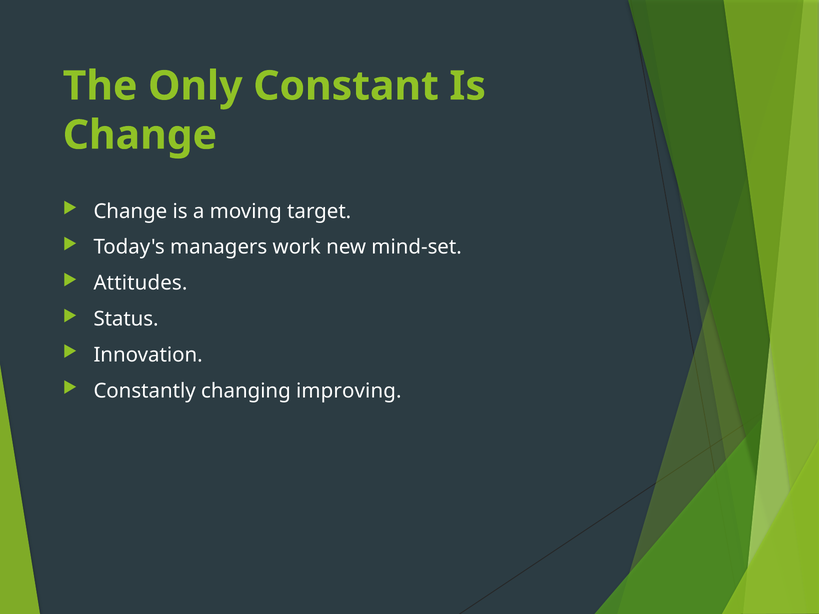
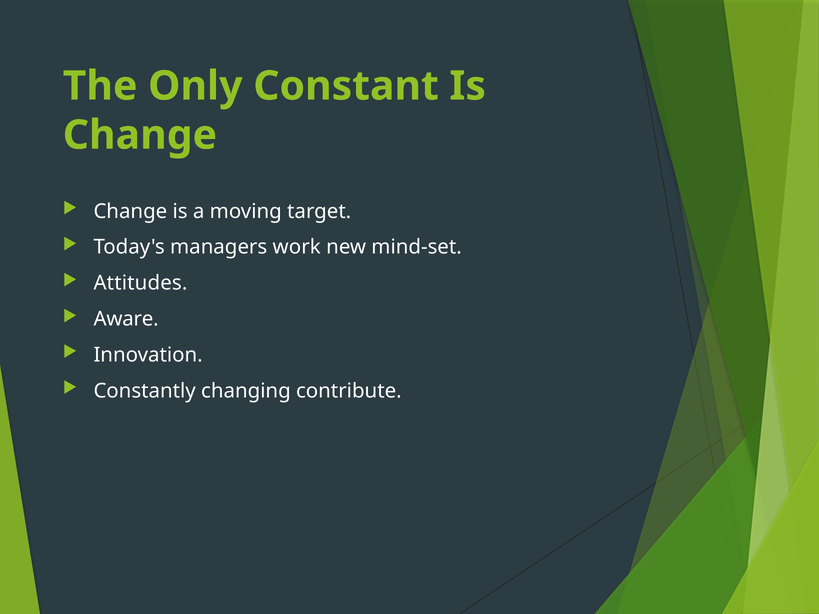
Status: Status -> Aware
improving: improving -> contribute
